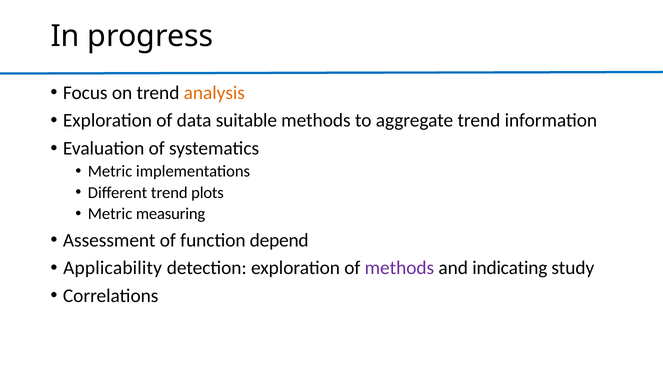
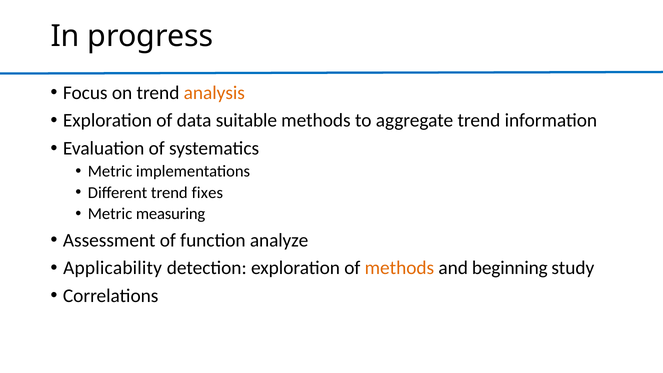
plots: plots -> fixes
depend: depend -> analyze
methods at (399, 268) colour: purple -> orange
indicating: indicating -> beginning
